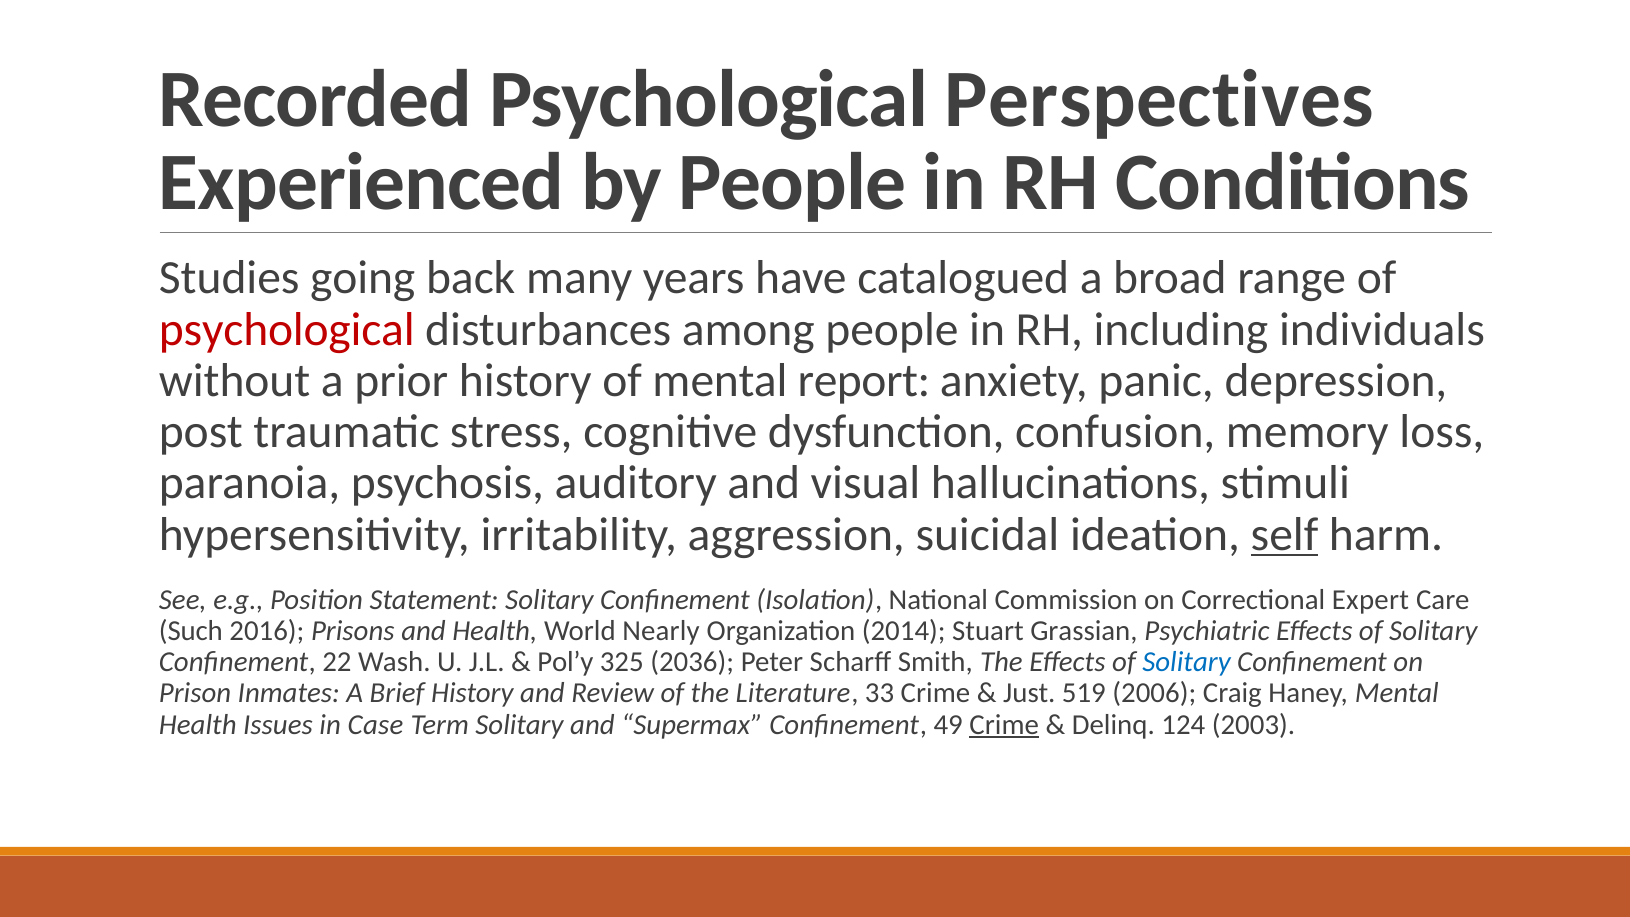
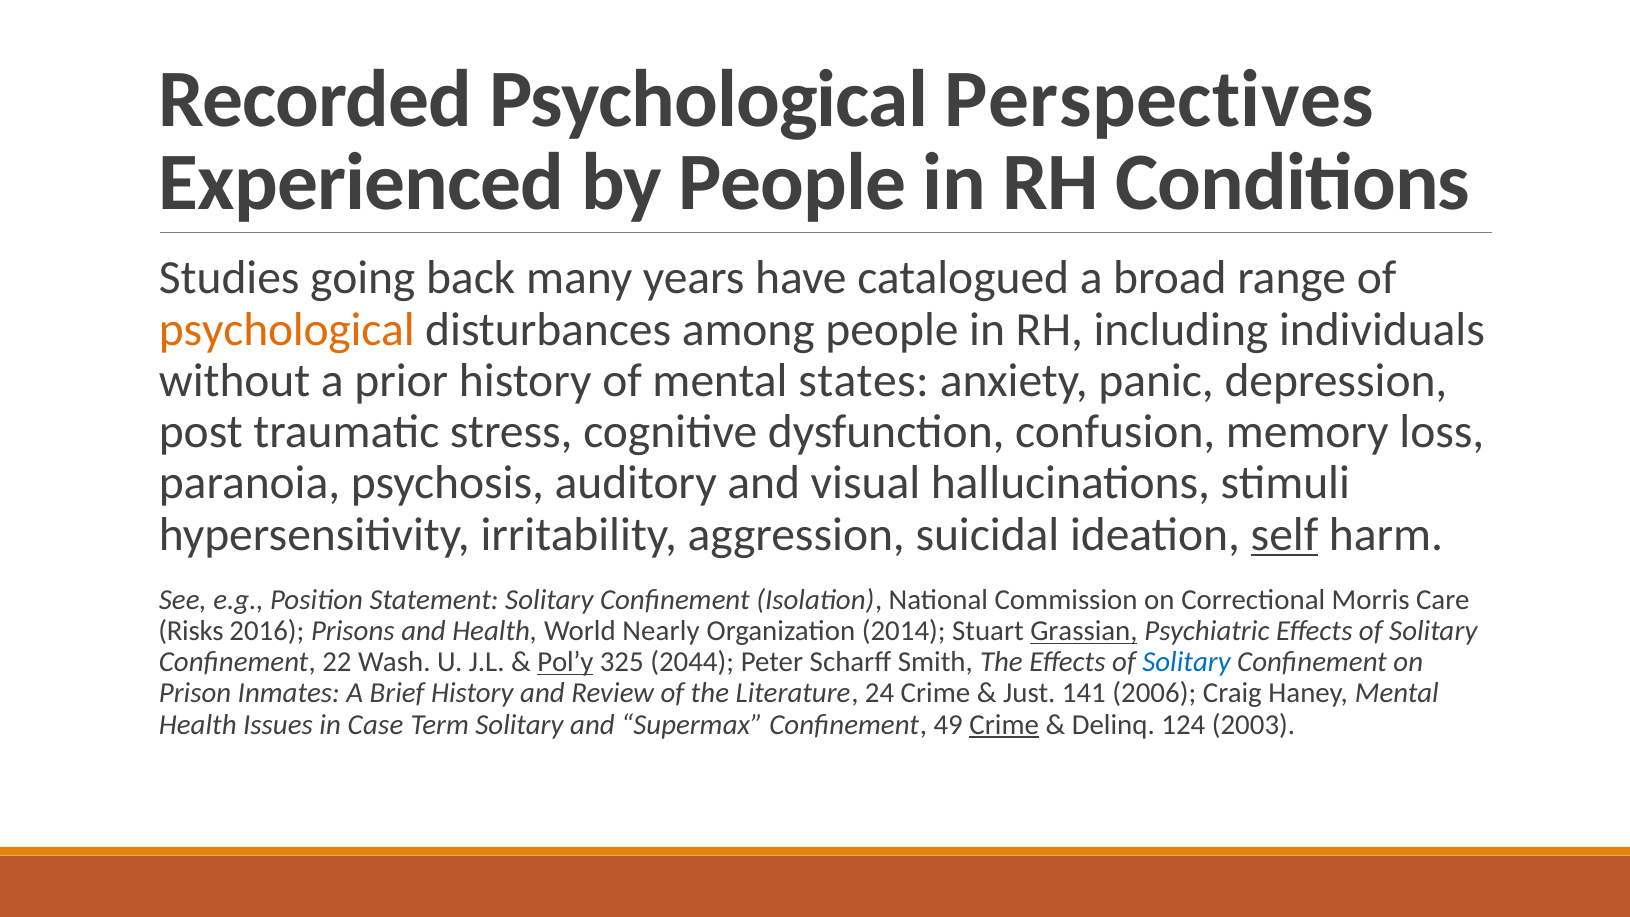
psychological at (287, 329) colour: red -> orange
report: report -> states
Expert: Expert -> Morris
Such: Such -> Risks
Grassian underline: none -> present
Pol’y underline: none -> present
2036: 2036 -> 2044
33: 33 -> 24
519: 519 -> 141
